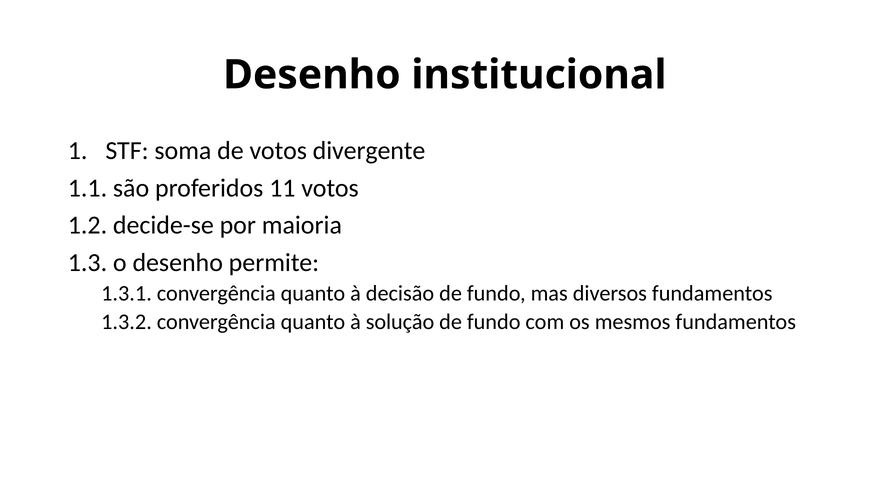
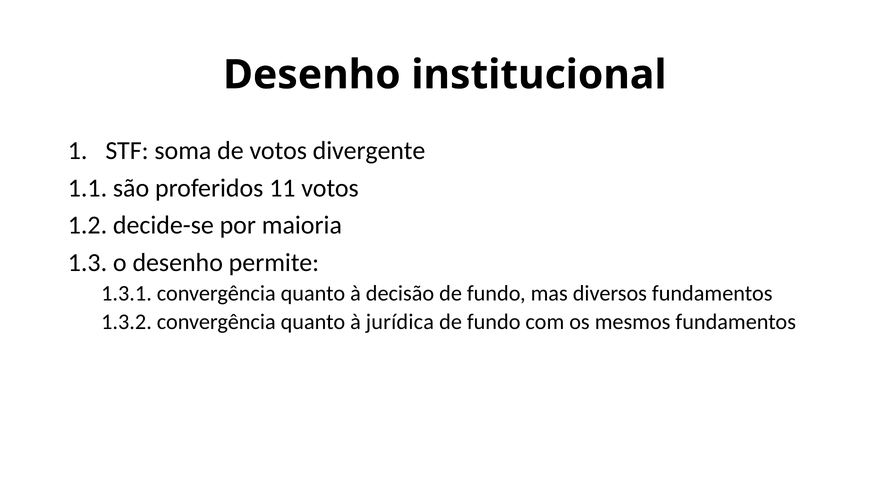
solução: solução -> jurídica
